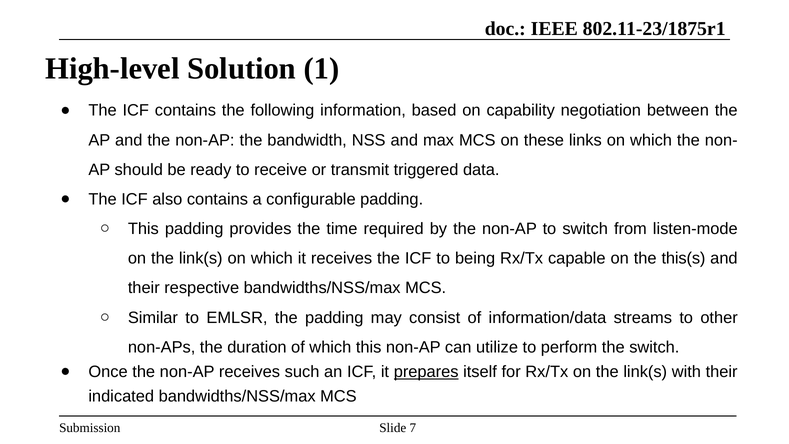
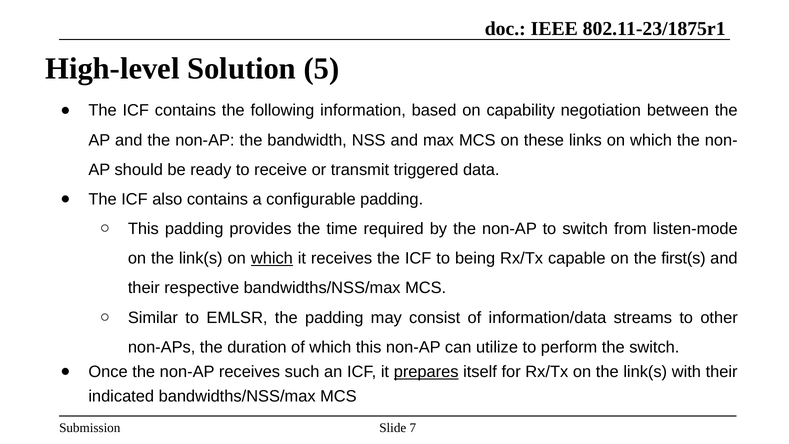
1: 1 -> 5
which at (272, 258) underline: none -> present
this(s: this(s -> first(s
